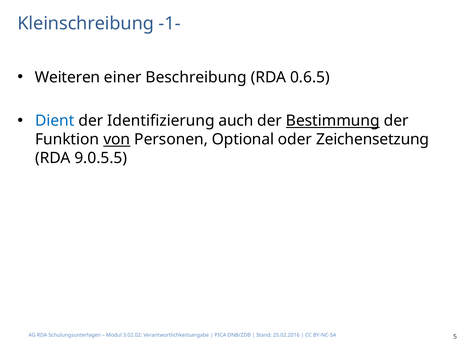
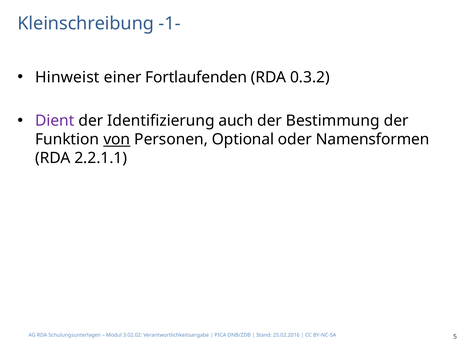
Weiteren: Weiteren -> Hinweist
Beschreibung: Beschreibung -> Fortlaufenden
0.6.5: 0.6.5 -> 0.3.2
Dient colour: blue -> purple
Bestimmung underline: present -> none
Zeichensetzung: Zeichensetzung -> Namensformen
9.0.5.5: 9.0.5.5 -> 2.2.1.1
